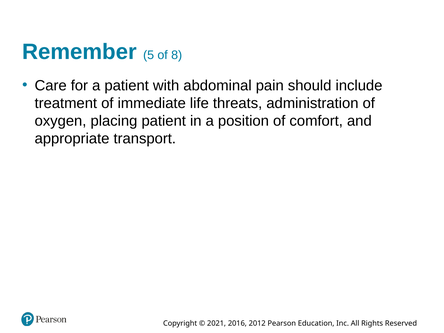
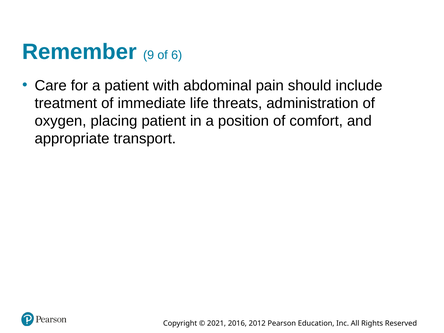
5: 5 -> 9
8: 8 -> 6
